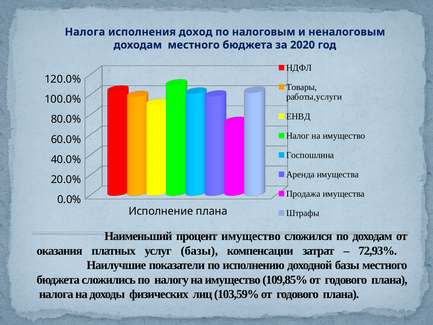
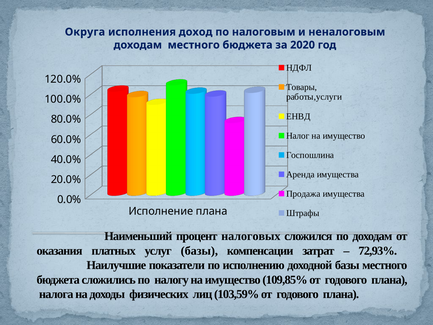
Налога at (85, 32): Налога -> Округа
процент имущество: имущество -> налоговых
